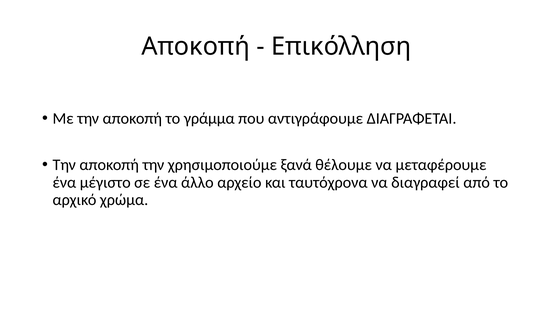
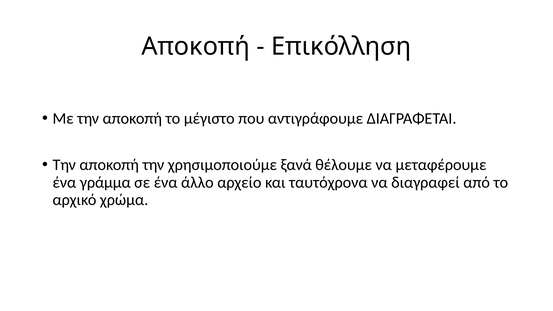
γράμμα: γράμμα -> μέγιστο
μέγιστο: μέγιστο -> γράμμα
